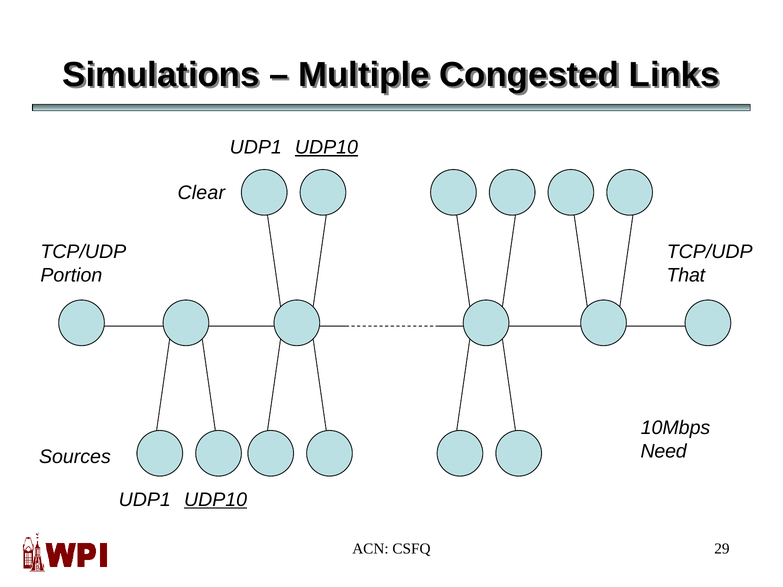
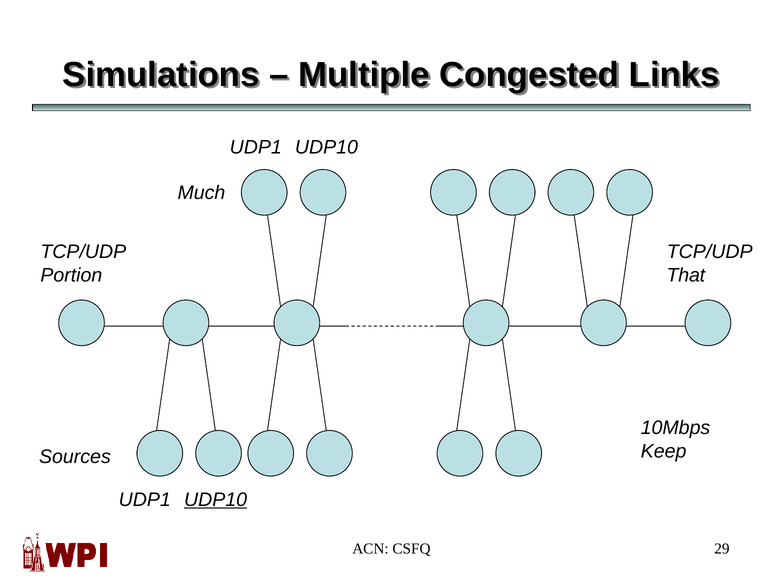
UDP10 at (326, 147) underline: present -> none
Clear: Clear -> Much
Need: Need -> Keep
